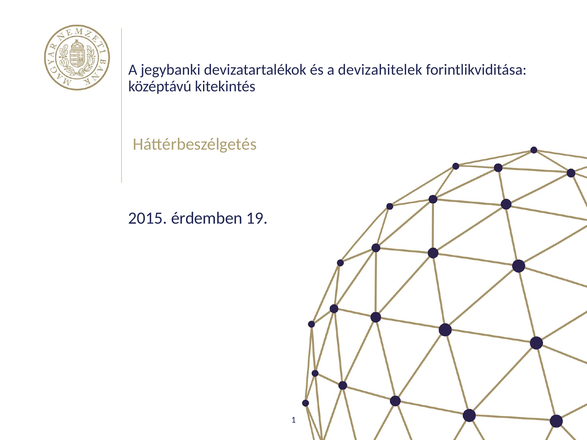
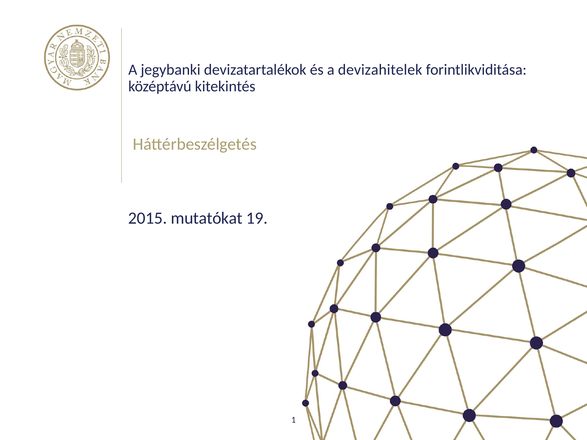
érdemben: érdemben -> mutatókat
